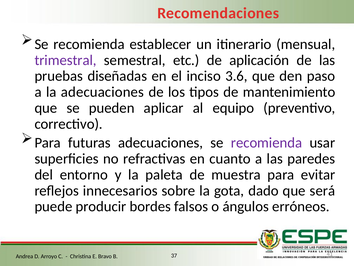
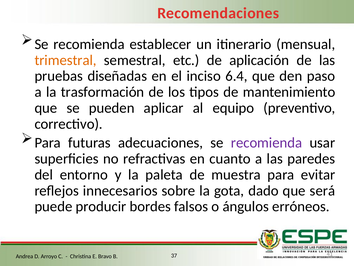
trimestral colour: purple -> orange
3.6: 3.6 -> 6.4
la adecuaciones: adecuaciones -> trasformación
